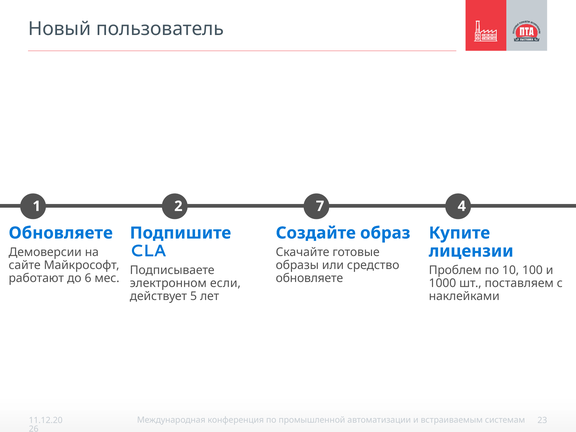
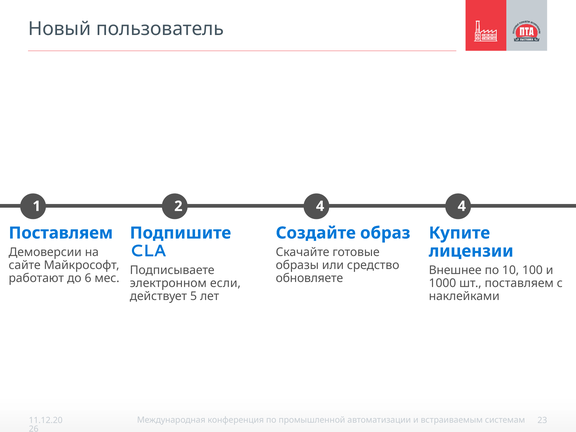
2 7: 7 -> 4
Обновляете at (61, 233): Обновляете -> Поставляем
Проблем: Проблем -> Внешнее
